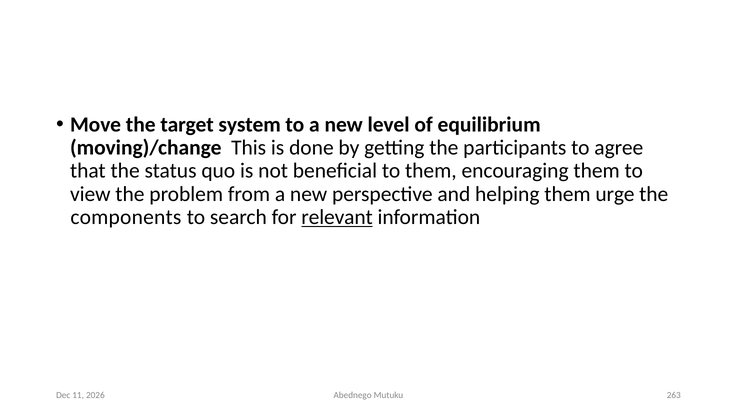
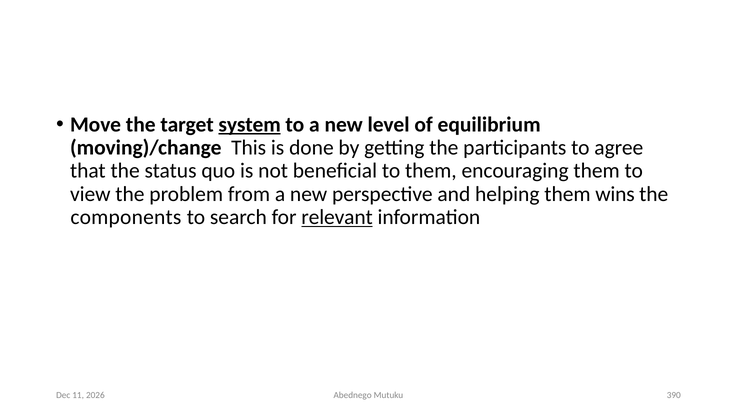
system underline: none -> present
urge: urge -> wins
263: 263 -> 390
